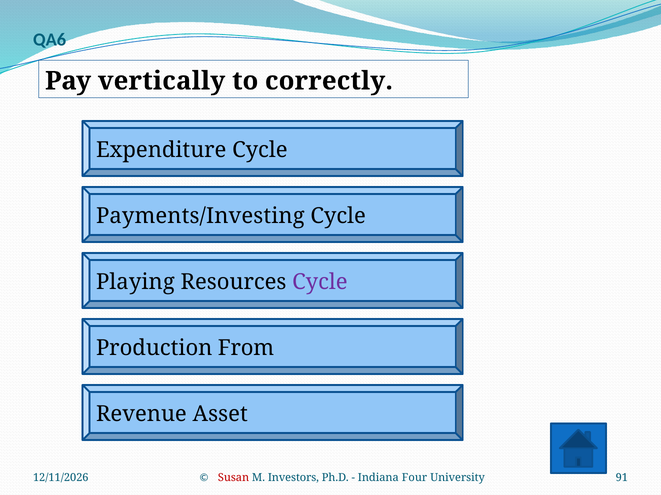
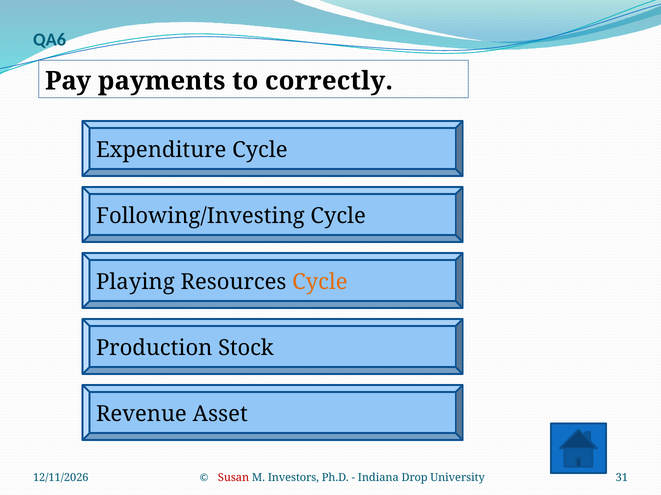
vertically: vertically -> payments
Payments/Investing: Payments/Investing -> Following/Investing
Cycle at (320, 282) colour: purple -> orange
From: From -> Stock
Four: Four -> Drop
91: 91 -> 31
